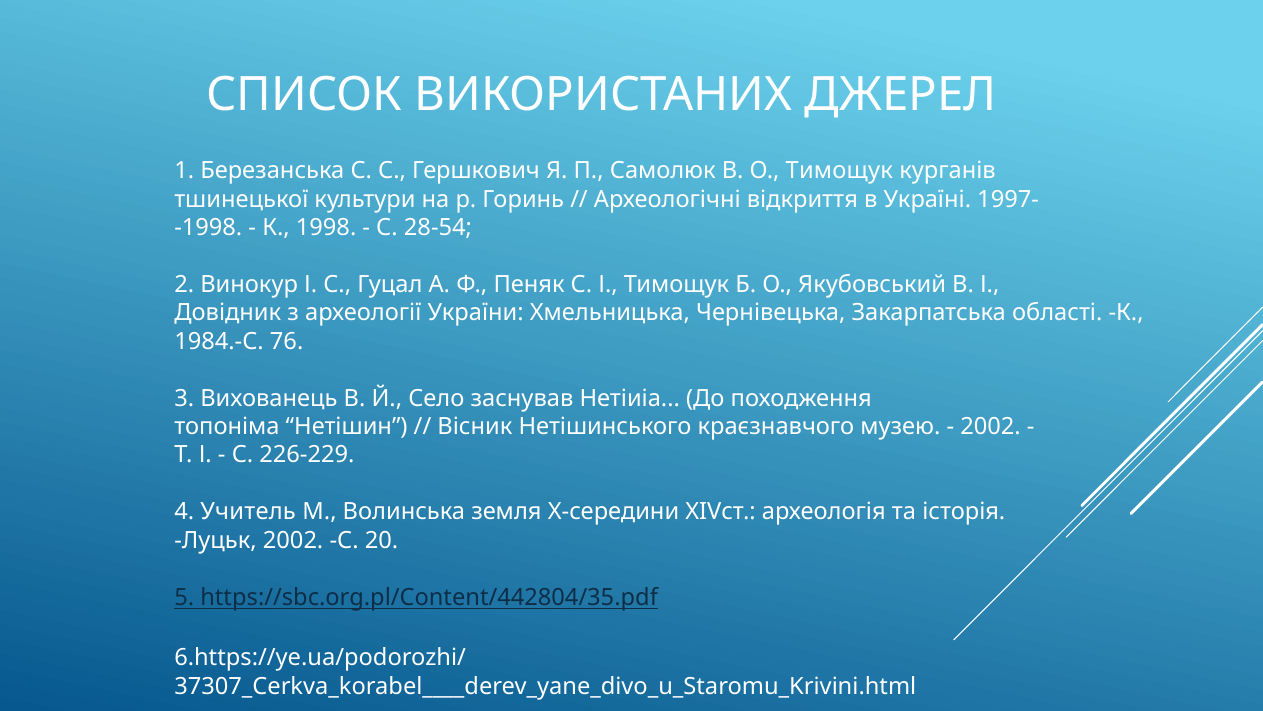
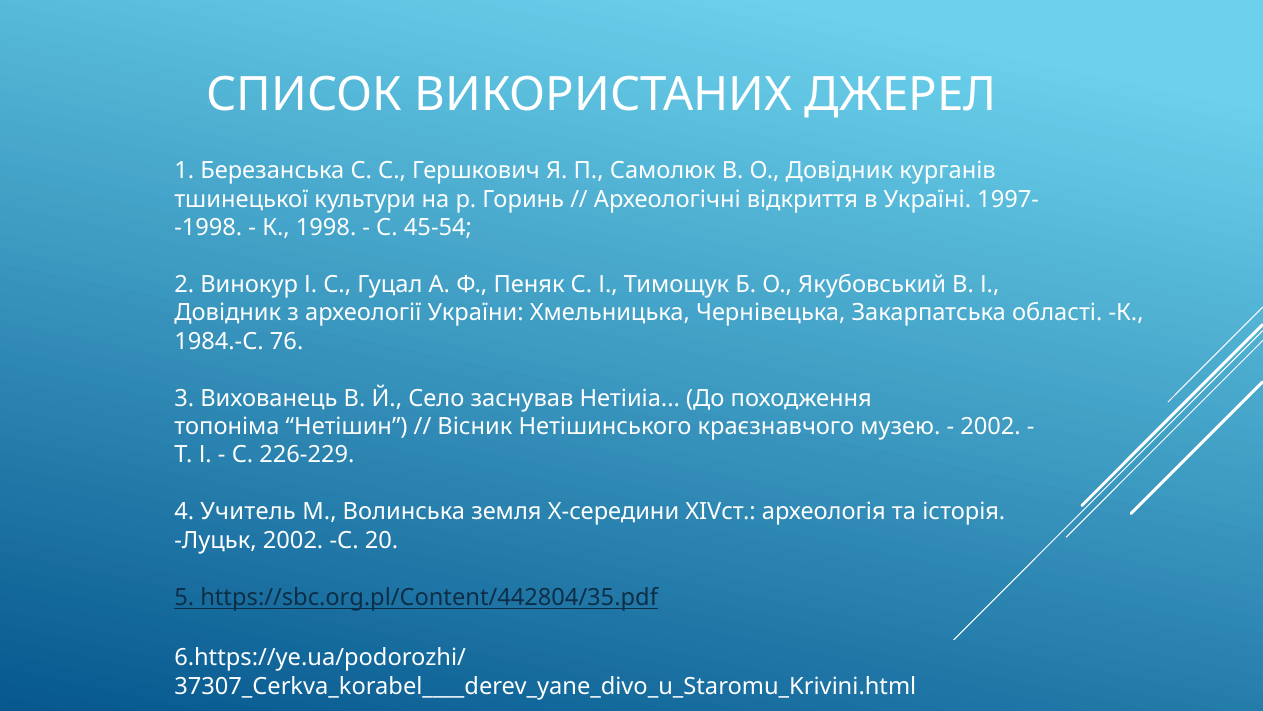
О Тимощук: Тимощук -> Довідник
28-54: 28-54 -> 45-54
